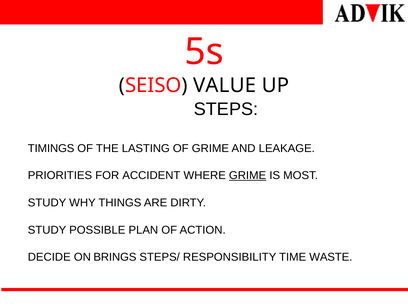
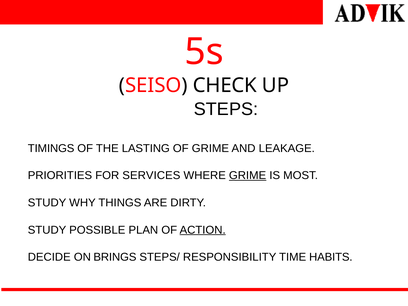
VALUE: VALUE -> CHECK
ACCIDENT: ACCIDENT -> SERVICES
ACTION underline: none -> present
WASTE: WASTE -> HABITS
